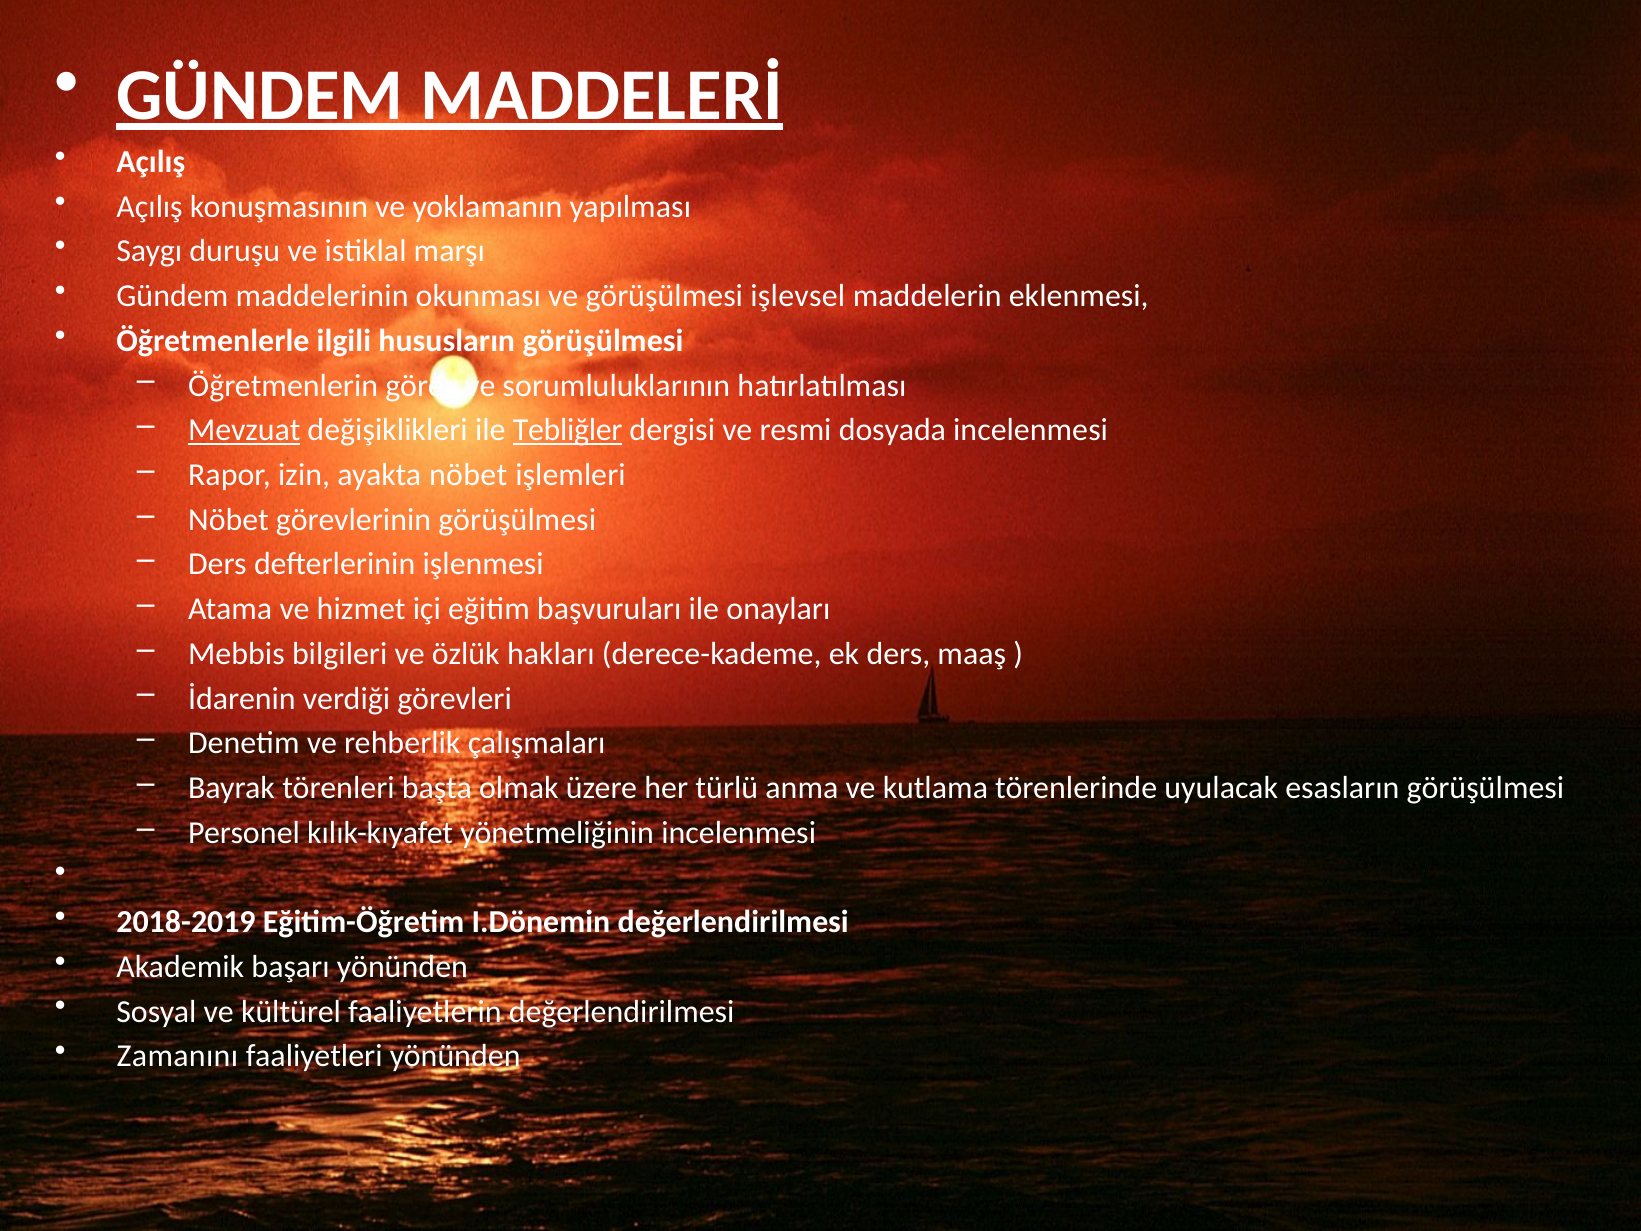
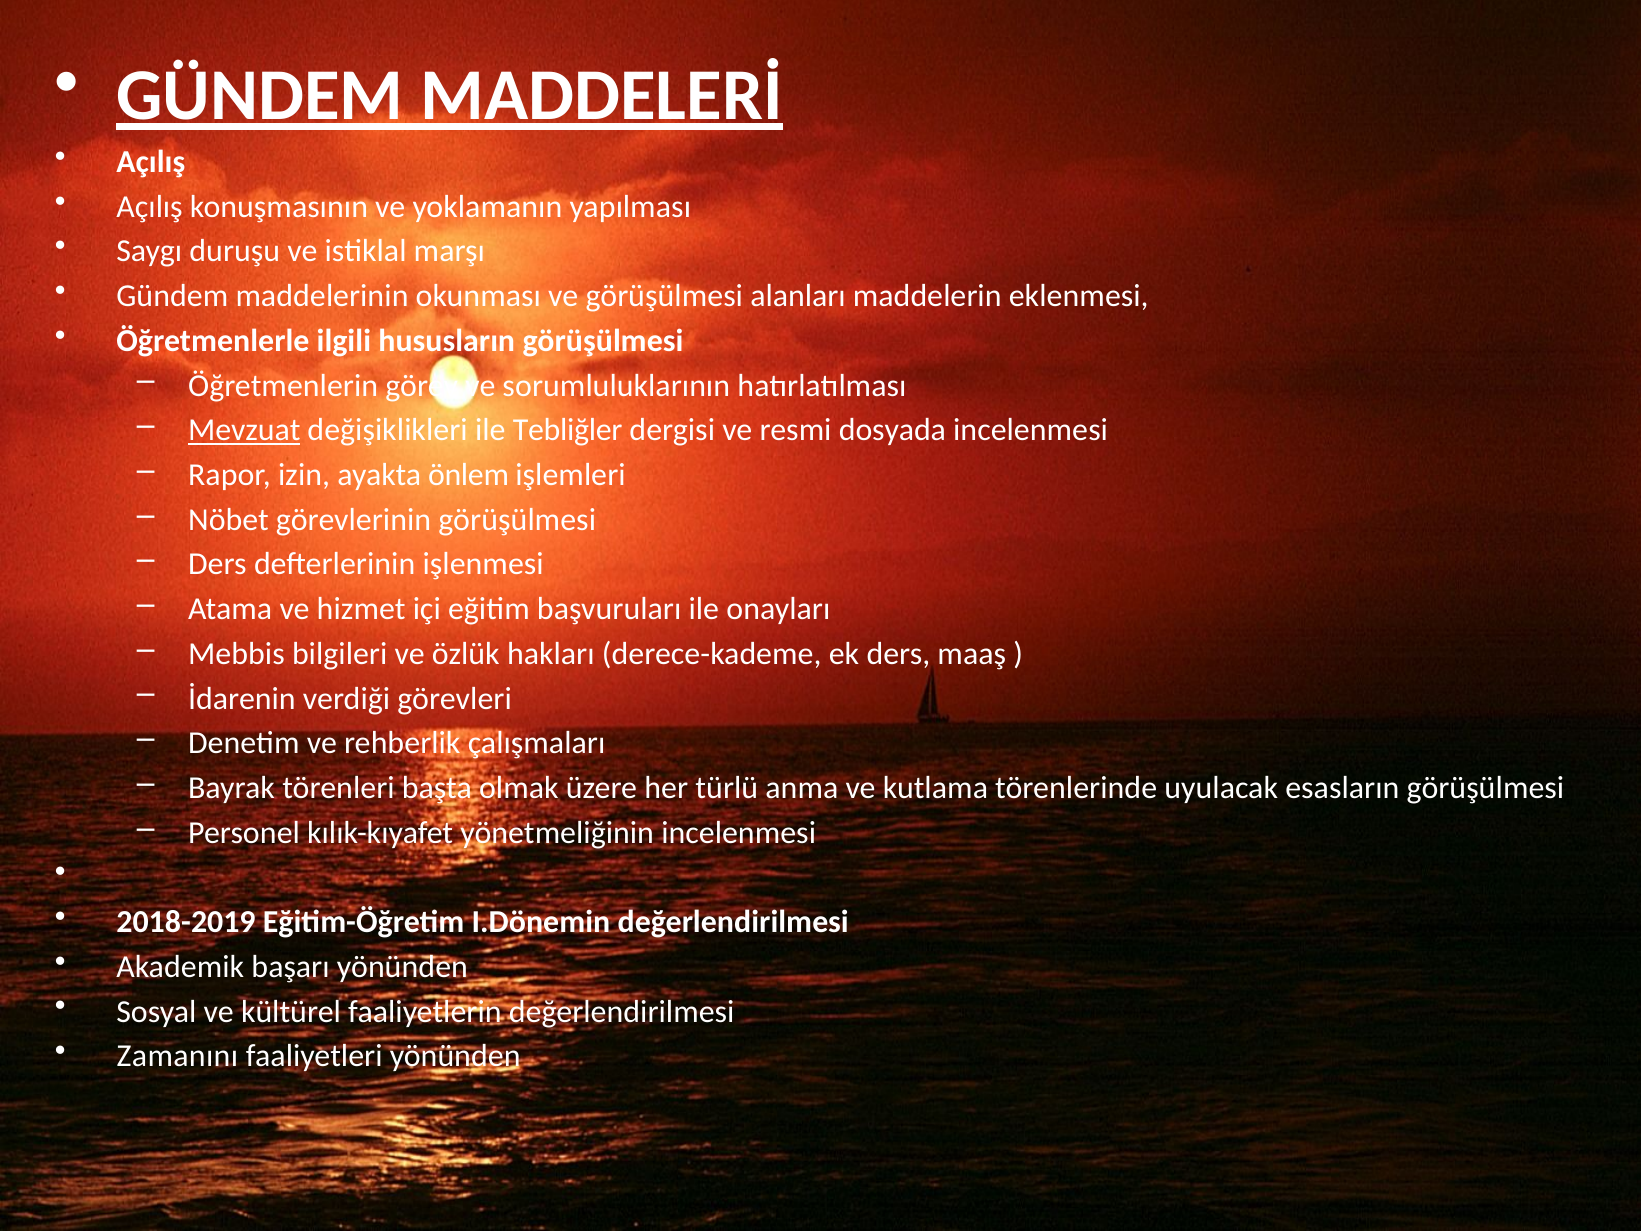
işlevsel: işlevsel -> alanları
Tebliğler underline: present -> none
ayakta nöbet: nöbet -> önlem
